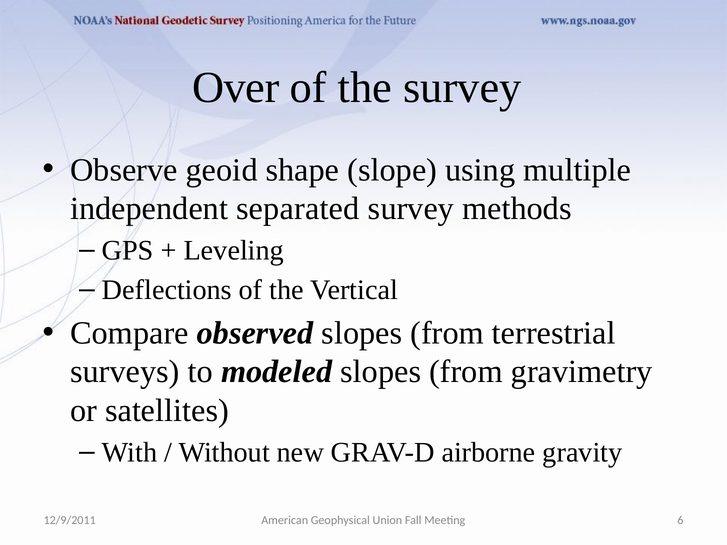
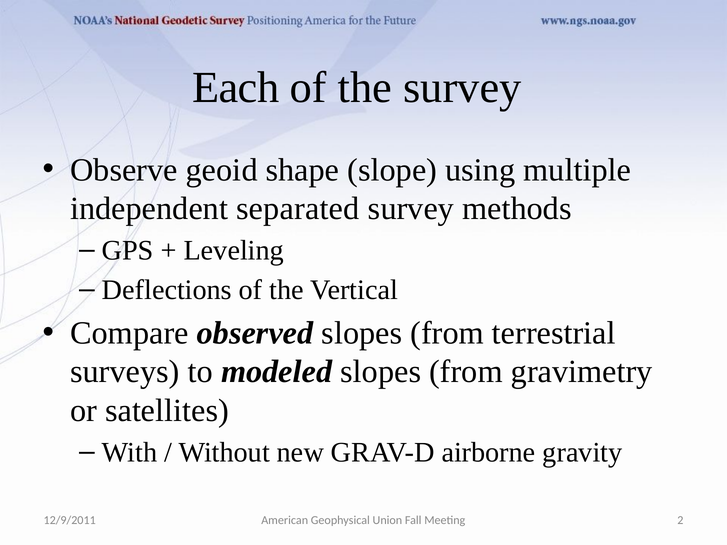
Over: Over -> Each
6: 6 -> 2
